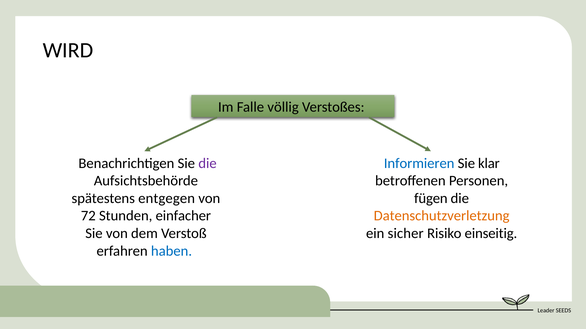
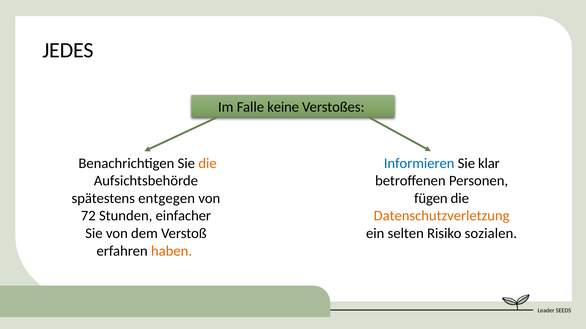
WIRD: WIRD -> JEDES
völlig: völlig -> keine
die at (208, 164) colour: purple -> orange
sicher: sicher -> selten
einseitig: einseitig -> sozialen
haben colour: blue -> orange
